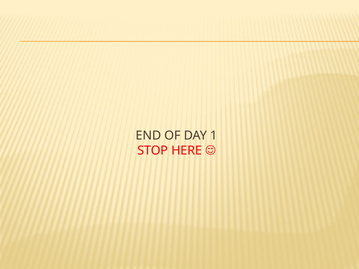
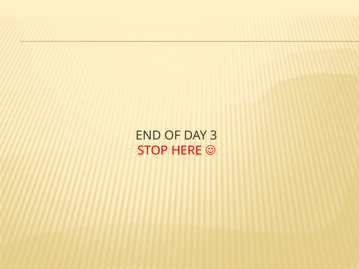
1: 1 -> 3
